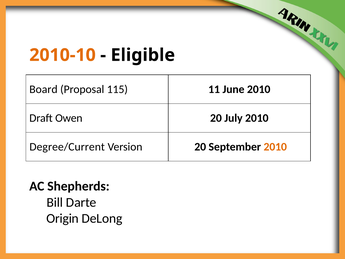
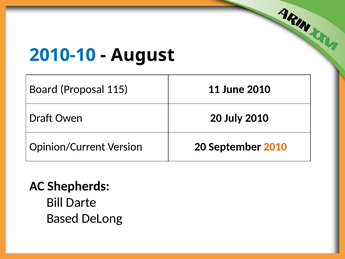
2010-10 colour: orange -> blue
Eligible: Eligible -> August
Degree/Current: Degree/Current -> Opinion/Current
Origin: Origin -> Based
